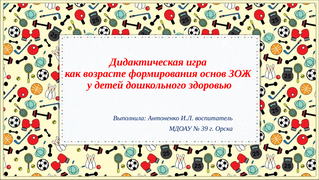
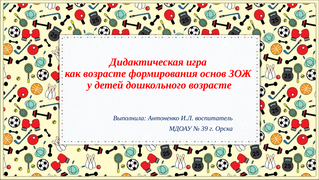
дошкольного здоровью: здоровью -> возрасте
